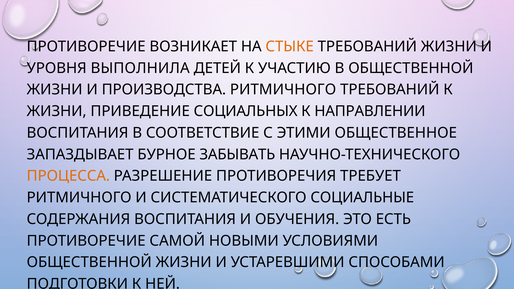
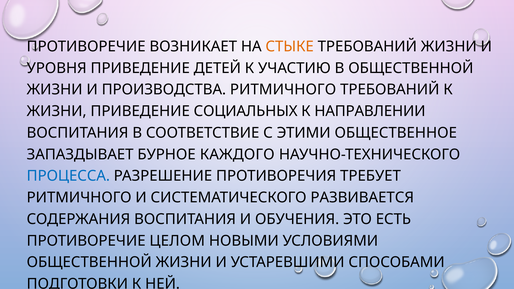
УРОВНЯ ВЫПОЛНИЛА: ВЫПОЛНИЛА -> ПРИВЕДЕНИЕ
ЗАБЫВАТЬ: ЗАБЫВАТЬ -> КАЖДОГО
ПРОЦЕССА colour: orange -> blue
СОЦИАЛЬНЫЕ: СОЦИАЛЬНЫЕ -> РАЗВИВАЕТСЯ
САМОЙ: САМОЙ -> ЦЕЛОМ
